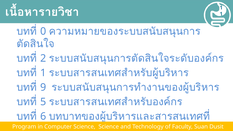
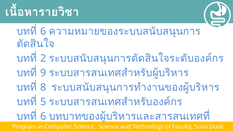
0 at (43, 31): 0 -> 6
1 at (43, 73): 1 -> 9
9: 9 -> 8
